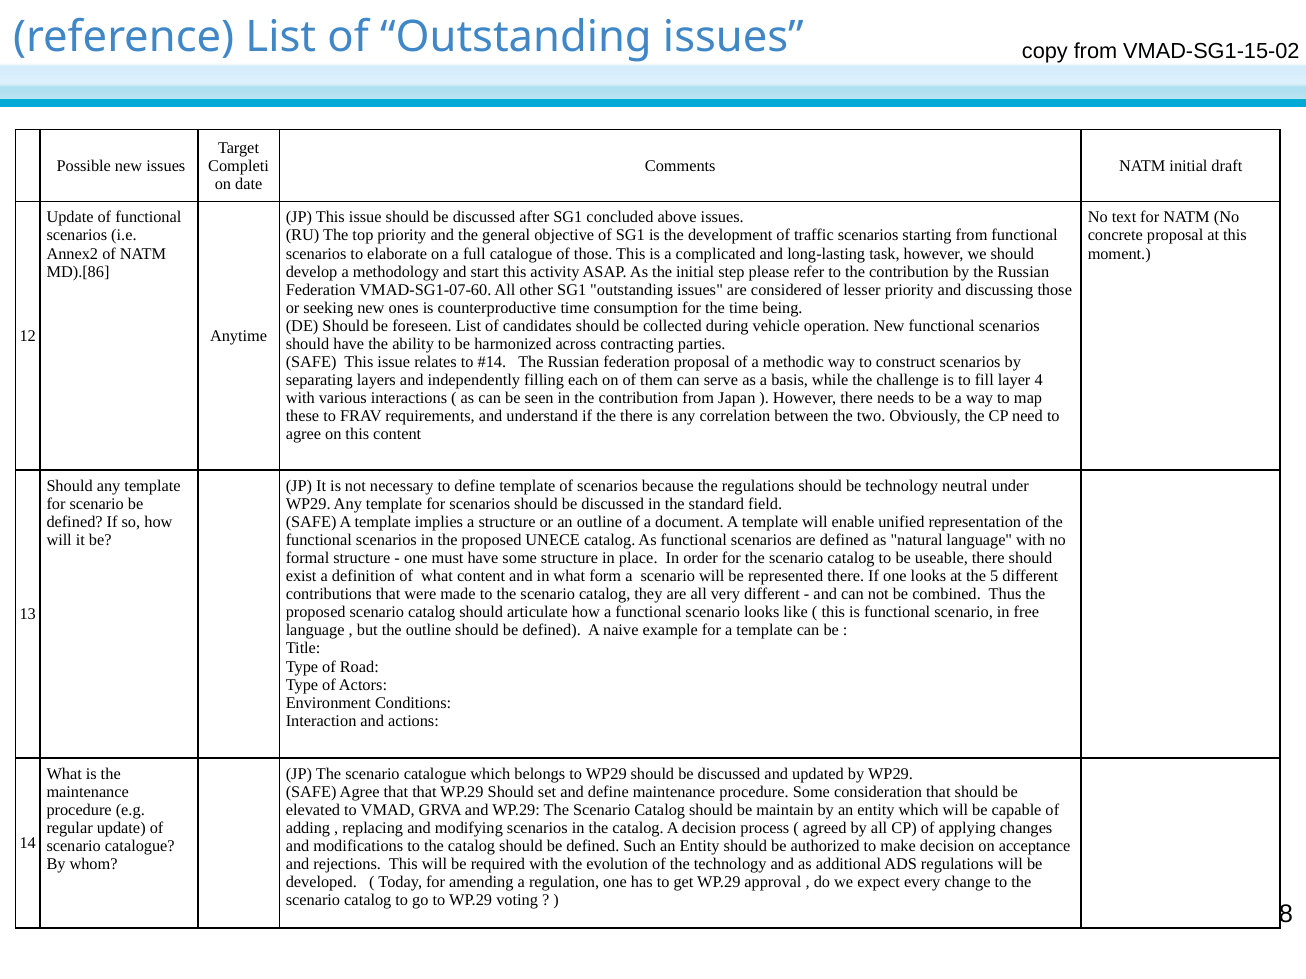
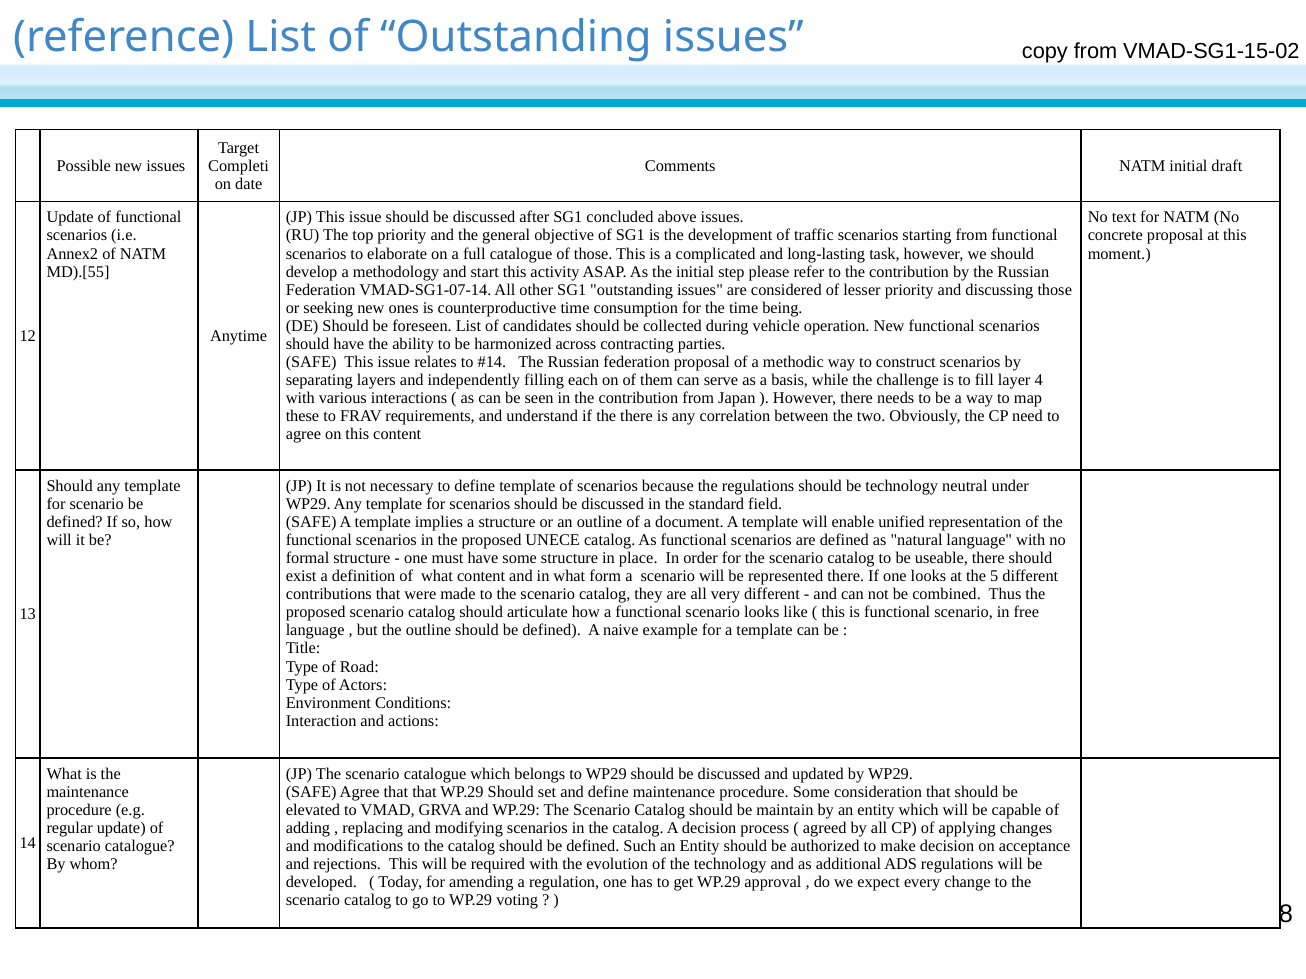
MD).[86: MD).[86 -> MD).[55
VMAD-SG1-07-60: VMAD-SG1-07-60 -> VMAD-SG1-07-14
